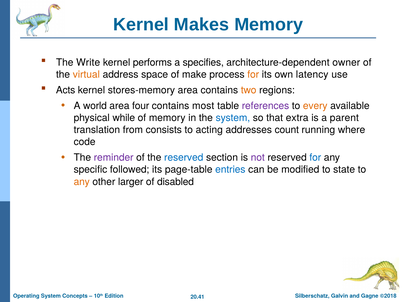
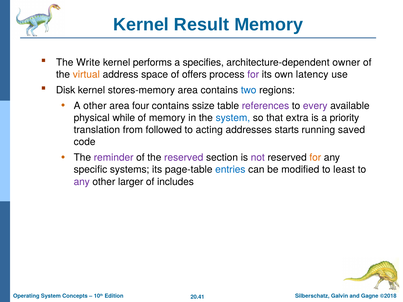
Makes: Makes -> Result
make: make -> offers
for at (253, 75) colour: orange -> purple
Acts: Acts -> Disk
two colour: orange -> blue
A world: world -> other
most: most -> ssize
every colour: orange -> purple
parent: parent -> priority
consists: consists -> followed
count: count -> starts
where: where -> saved
reserved at (184, 158) colour: blue -> purple
for at (315, 158) colour: blue -> orange
followed: followed -> systems
state: state -> least
any at (82, 182) colour: orange -> purple
disabled: disabled -> includes
